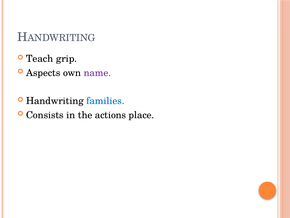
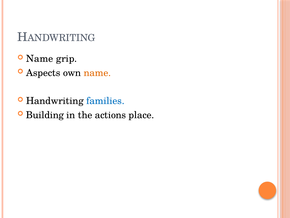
Teach at (40, 59): Teach -> Name
name at (97, 73) colour: purple -> orange
Consists: Consists -> Building
